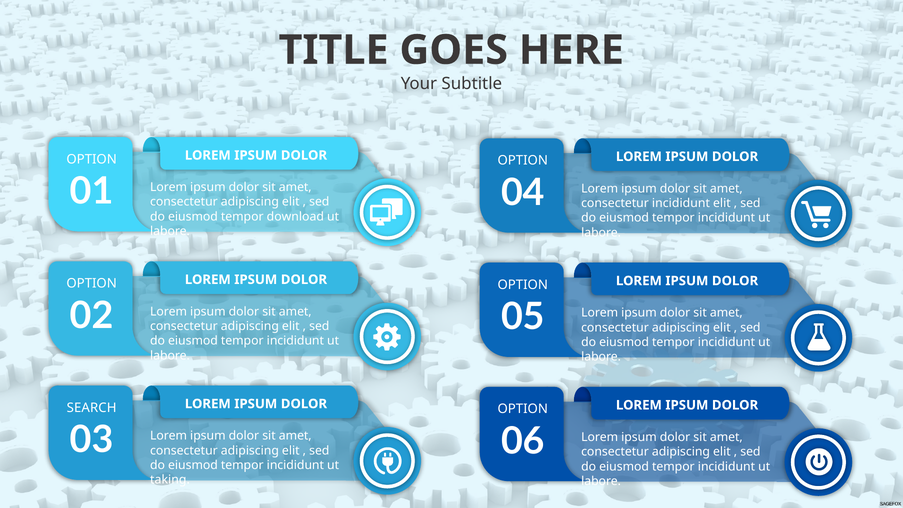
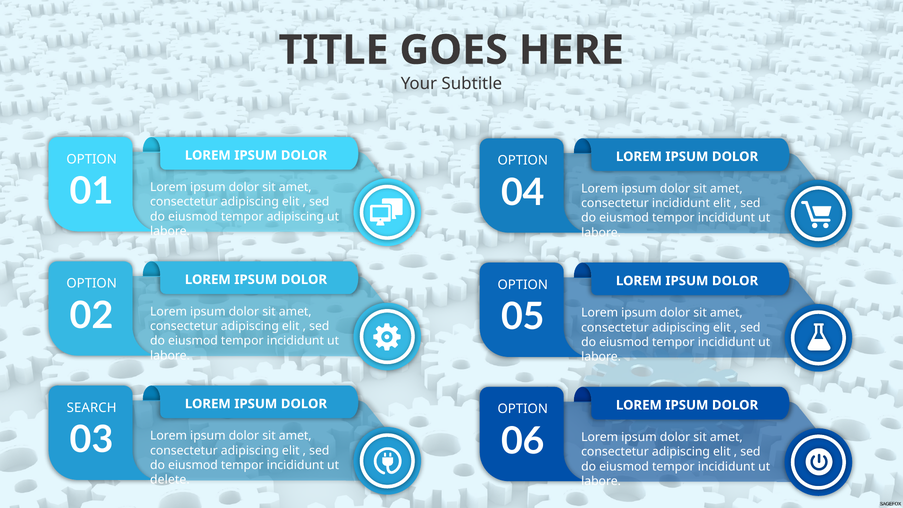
tempor download: download -> adipiscing
taking: taking -> delete
